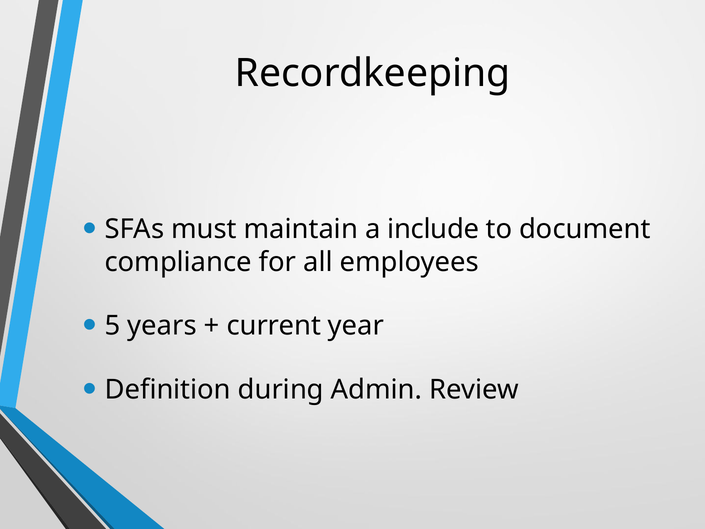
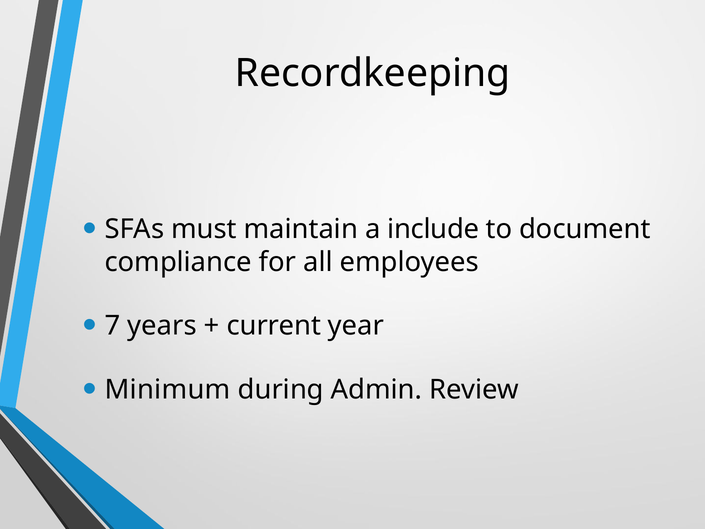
5: 5 -> 7
Definition: Definition -> Minimum
